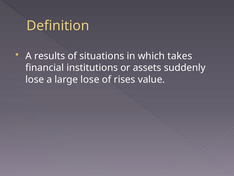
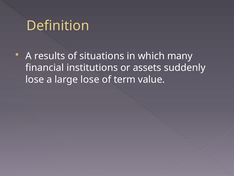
takes: takes -> many
rises: rises -> term
